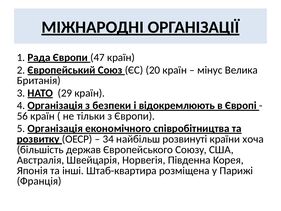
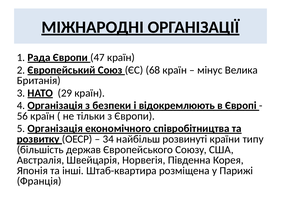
20: 20 -> 68
хоча: хоча -> типу
